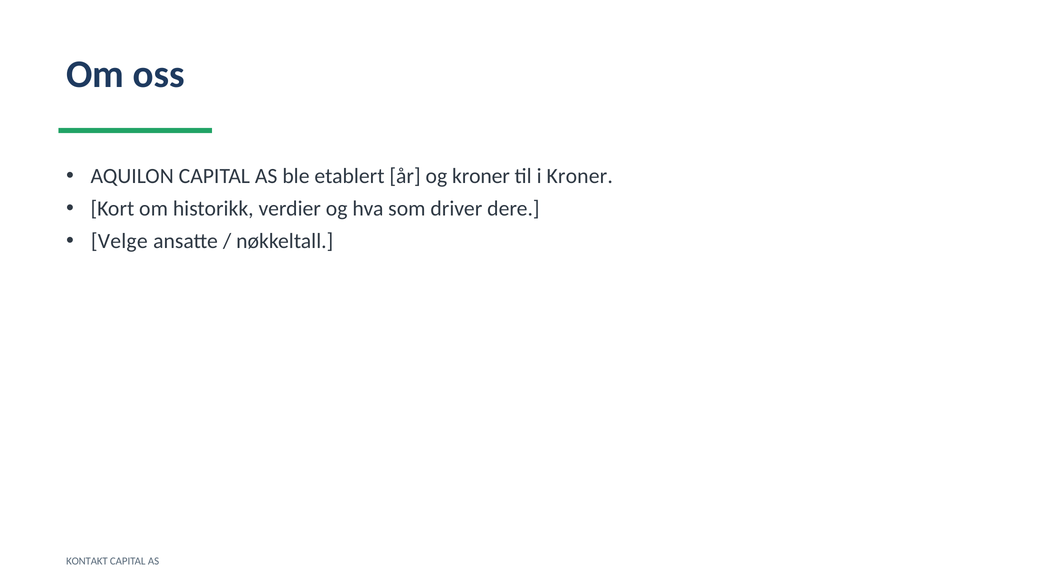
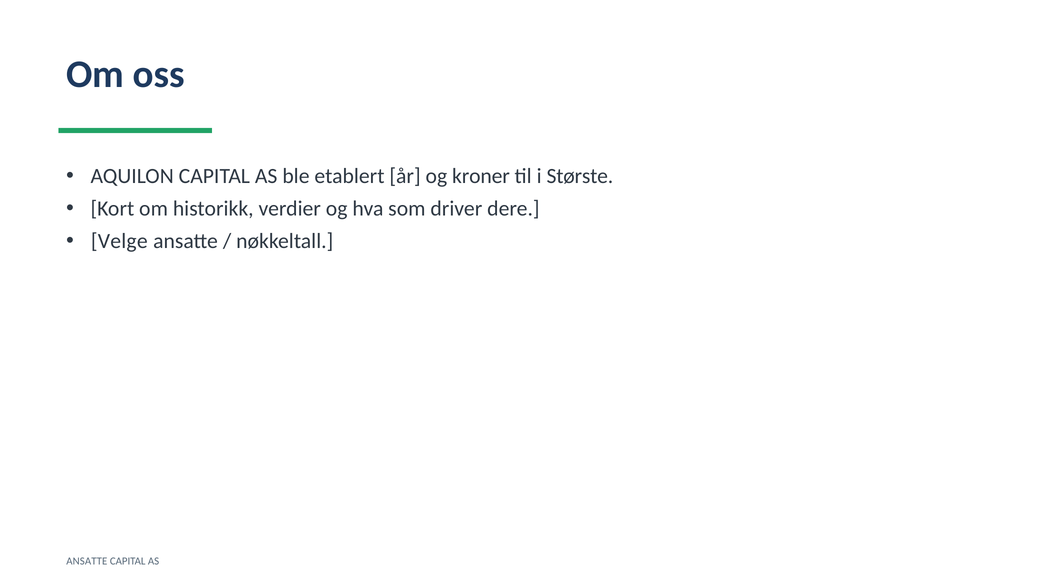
i Kroner: Kroner -> Største
KONTAKT at (87, 561): KONTAKT -> ANSATTE
